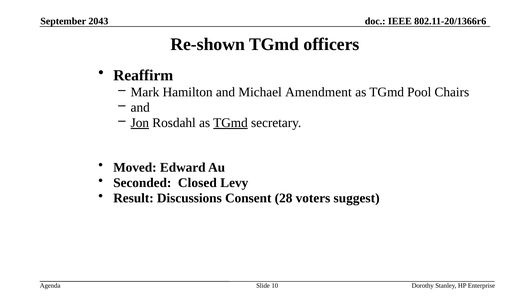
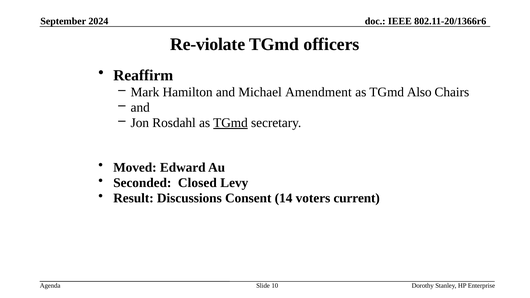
2043: 2043 -> 2024
Re-shown: Re-shown -> Re-violate
Pool: Pool -> Also
Jon underline: present -> none
28: 28 -> 14
suggest: suggest -> current
